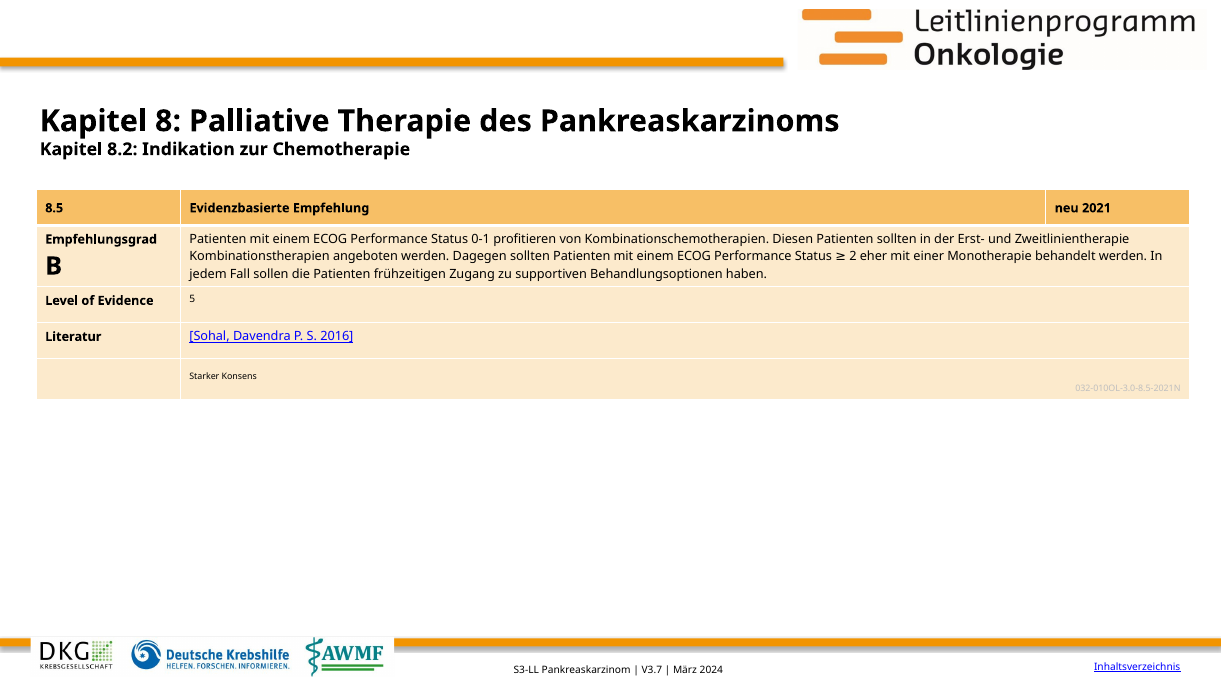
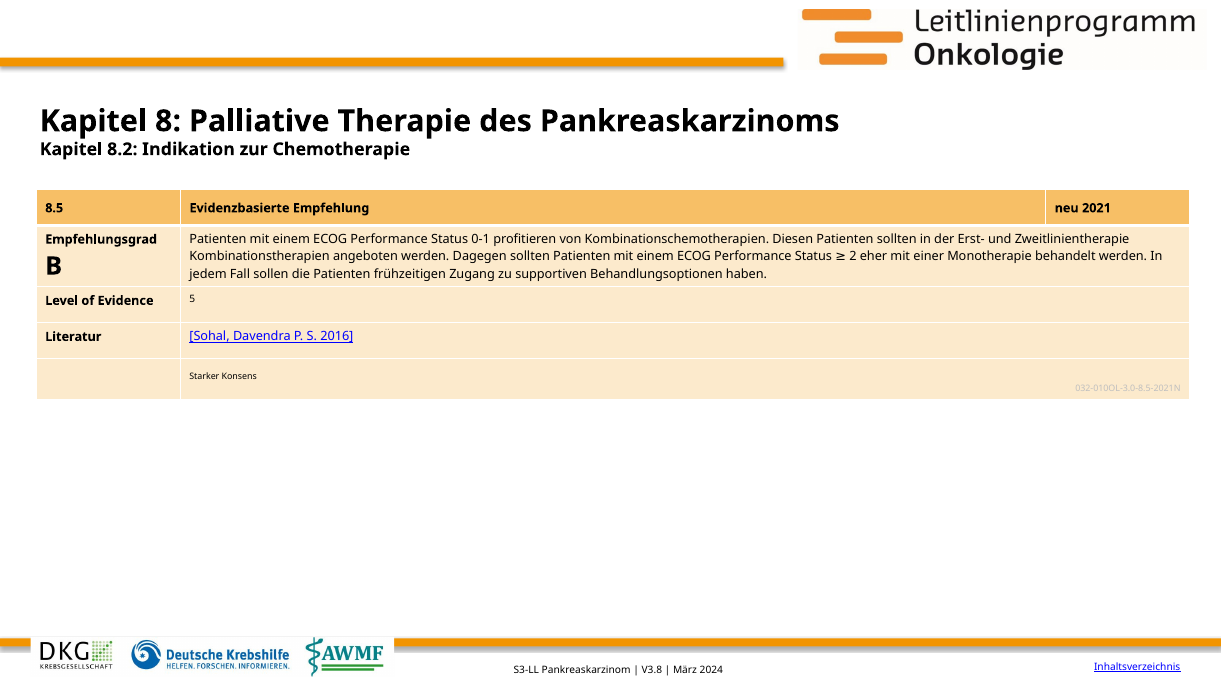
V3.7: V3.7 -> V3.8
